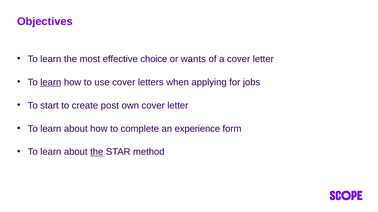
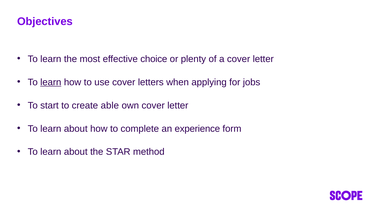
wants: wants -> plenty
post: post -> able
the at (97, 152) underline: present -> none
